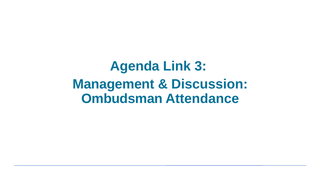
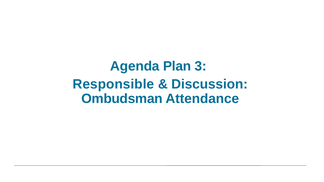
Link: Link -> Plan
Management: Management -> Responsible
